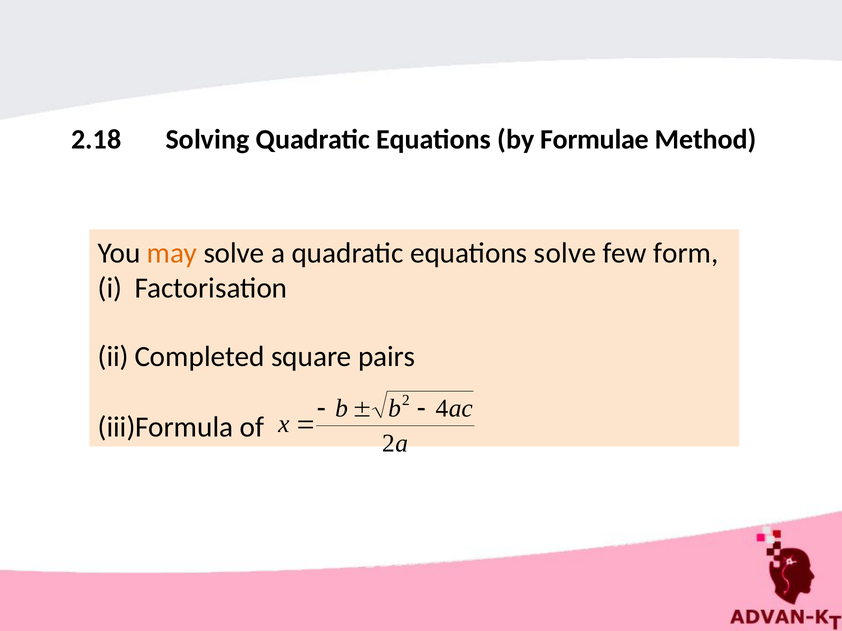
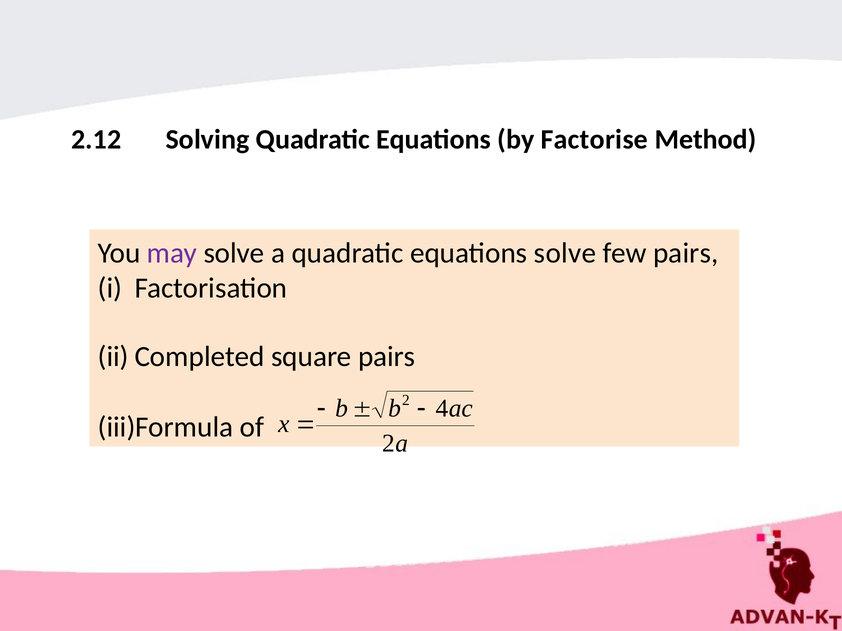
2.18: 2.18 -> 2.12
Formulae: Formulae -> Factorise
may colour: orange -> purple
few form: form -> pairs
